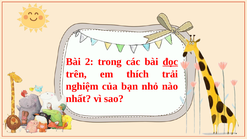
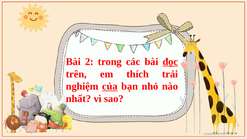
của underline: none -> present
